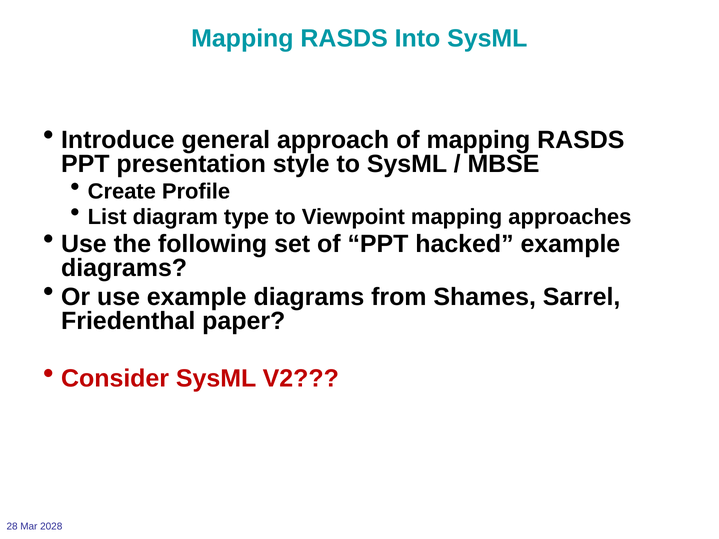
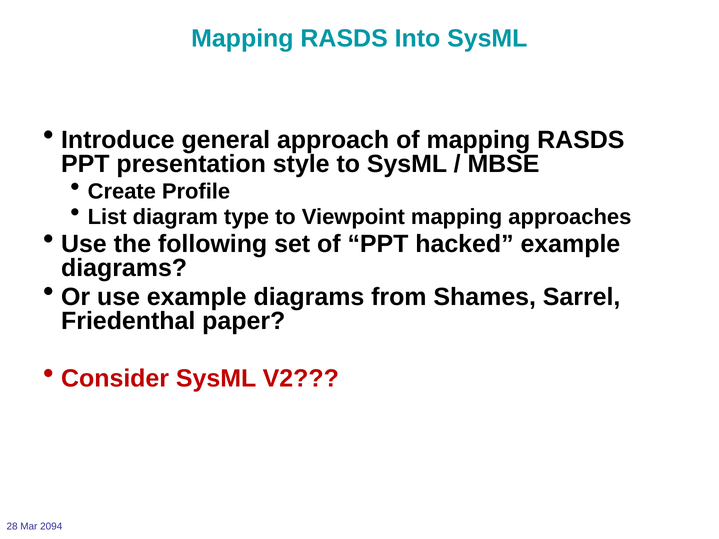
2028: 2028 -> 2094
